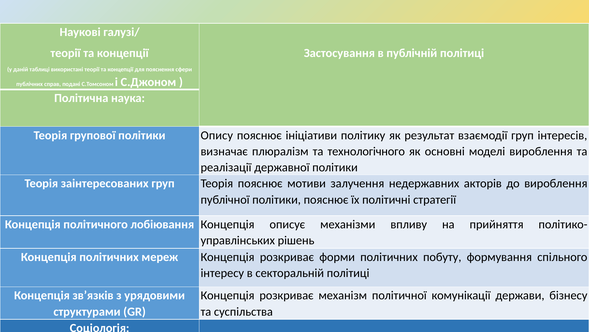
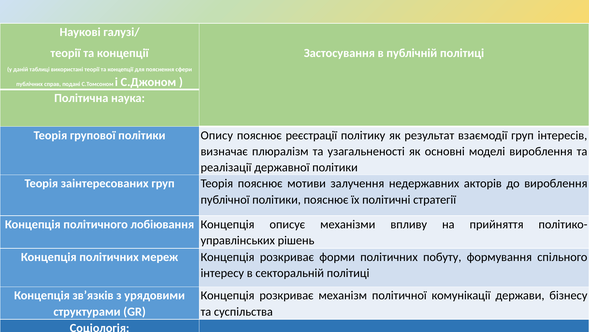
ініціативи: ініціативи -> реєстрації
технологічного: технологічного -> узагальненості
